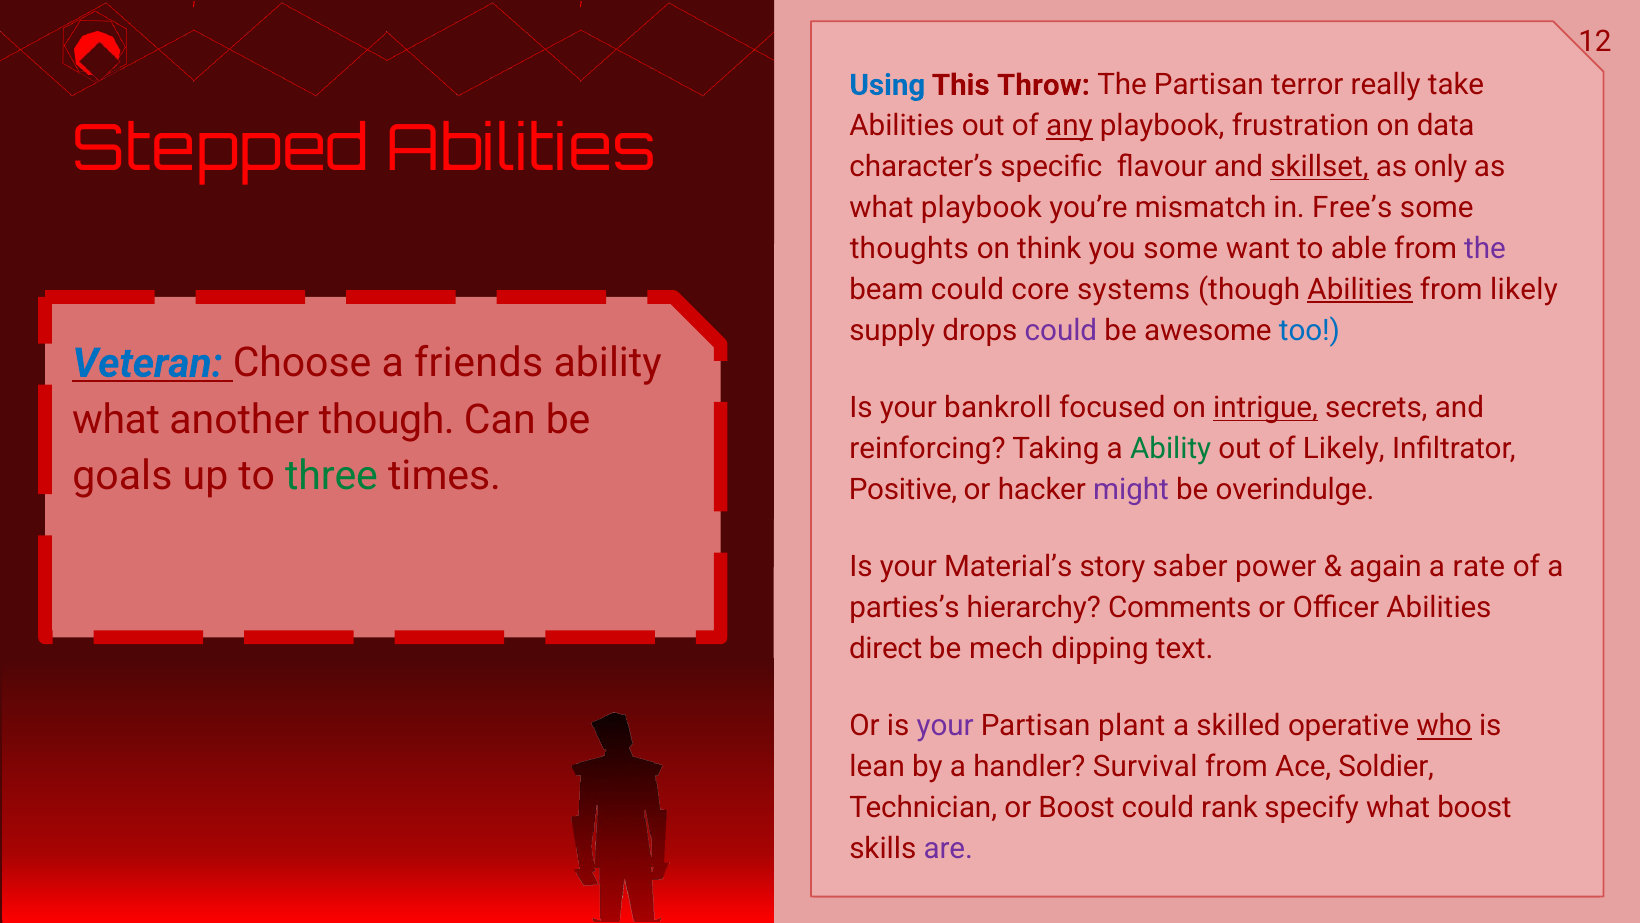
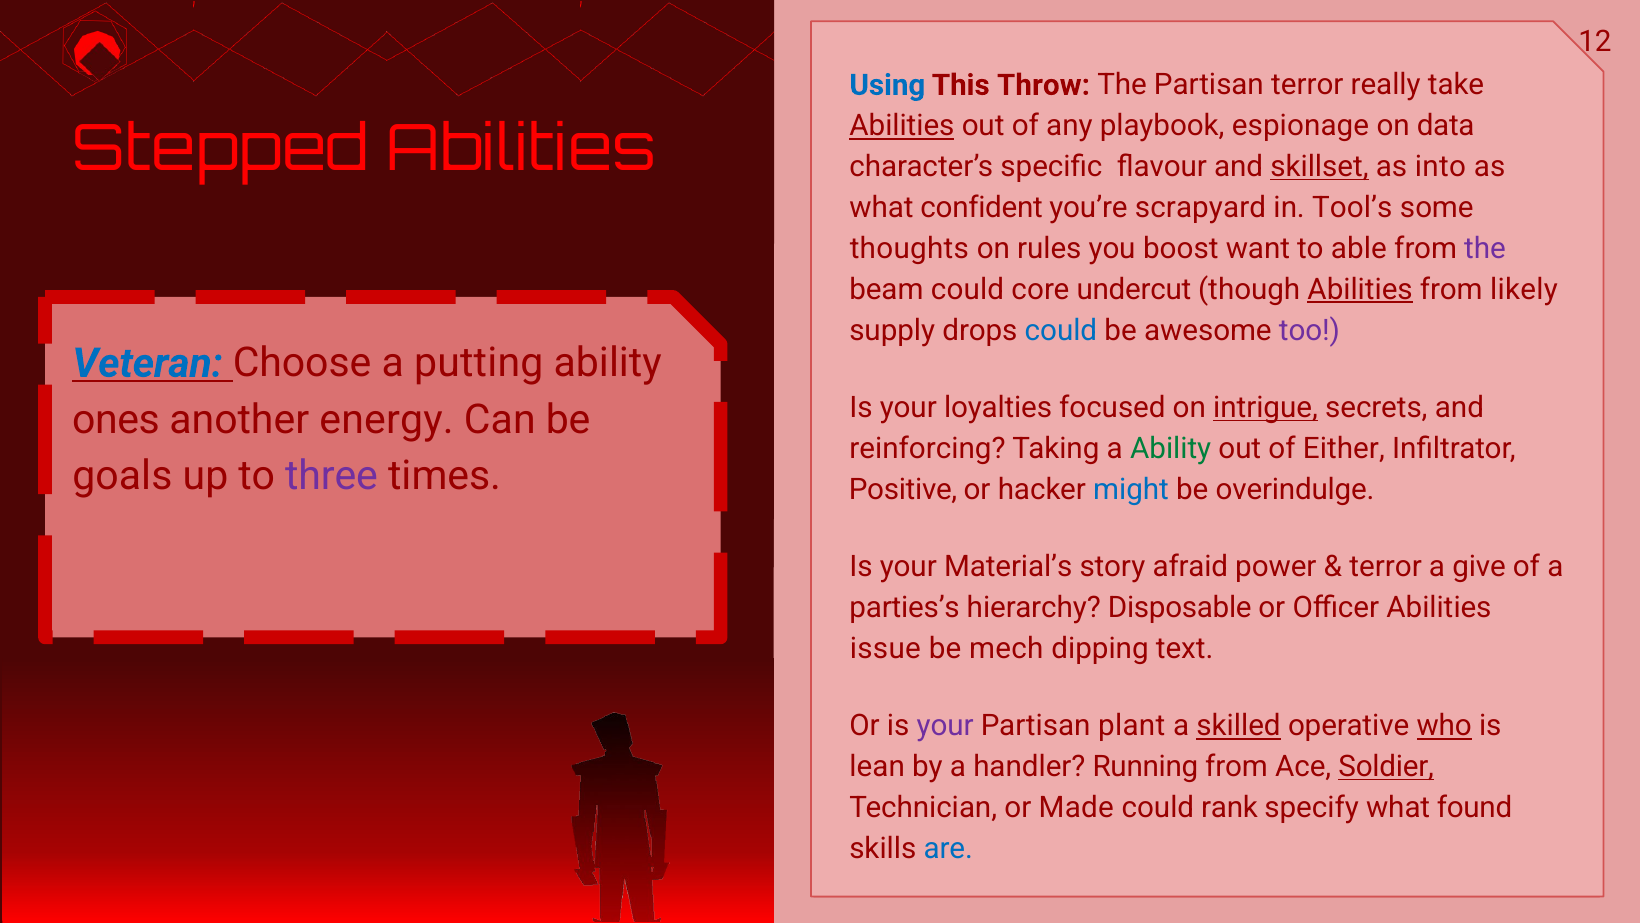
Abilities at (902, 126) underline: none -> present
any underline: present -> none
frustration: frustration -> espionage
only: only -> into
what playbook: playbook -> confident
mismatch: mismatch -> scrapyard
Free’s: Free’s -> Tool’s
think: think -> rules
you some: some -> boost
systems: systems -> undercut
could at (1061, 330) colour: purple -> blue
too colour: blue -> purple
friends: friends -> putting
bankroll: bankroll -> loyalties
what at (116, 420): what -> ones
another though: though -> energy
of Likely: Likely -> Either
three colour: green -> purple
might colour: purple -> blue
saber: saber -> afraid
again at (1386, 567): again -> terror
rate: rate -> give
Comments: Comments -> Disposable
direct: direct -> issue
skilled underline: none -> present
Survival: Survival -> Running
Soldier underline: none -> present
or Boost: Boost -> Made
what boost: boost -> found
are colour: purple -> blue
